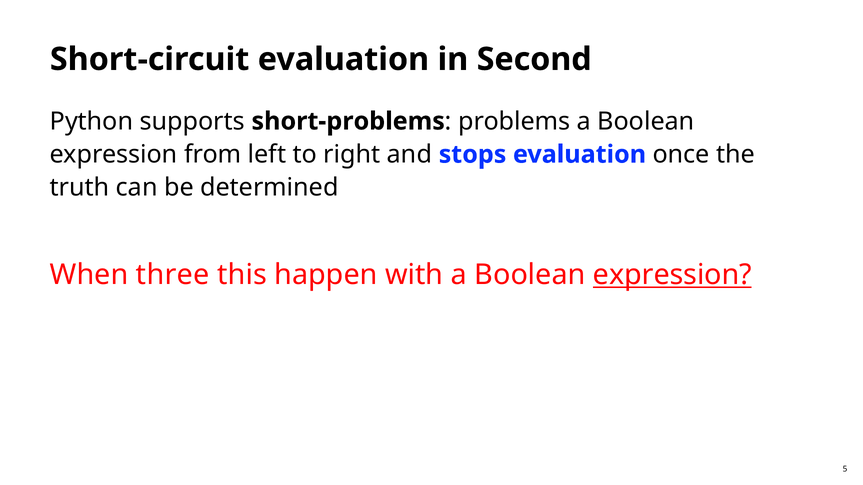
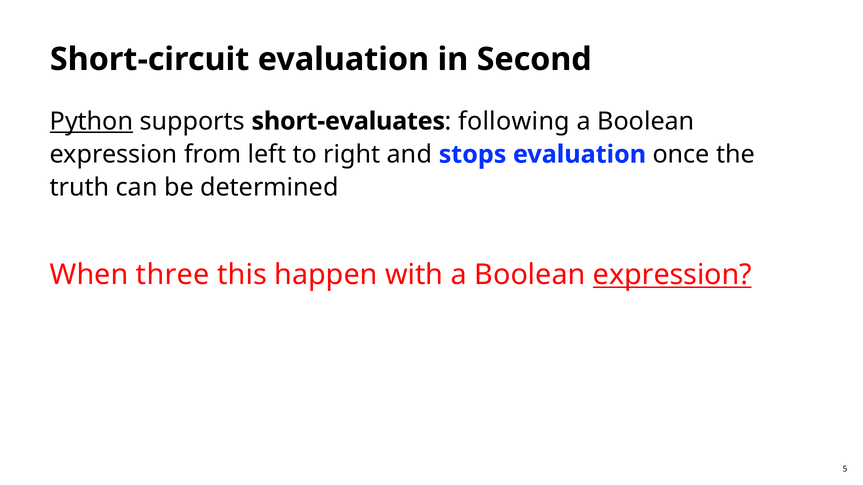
Python underline: none -> present
short-problems: short-problems -> short-evaluates
problems: problems -> following
